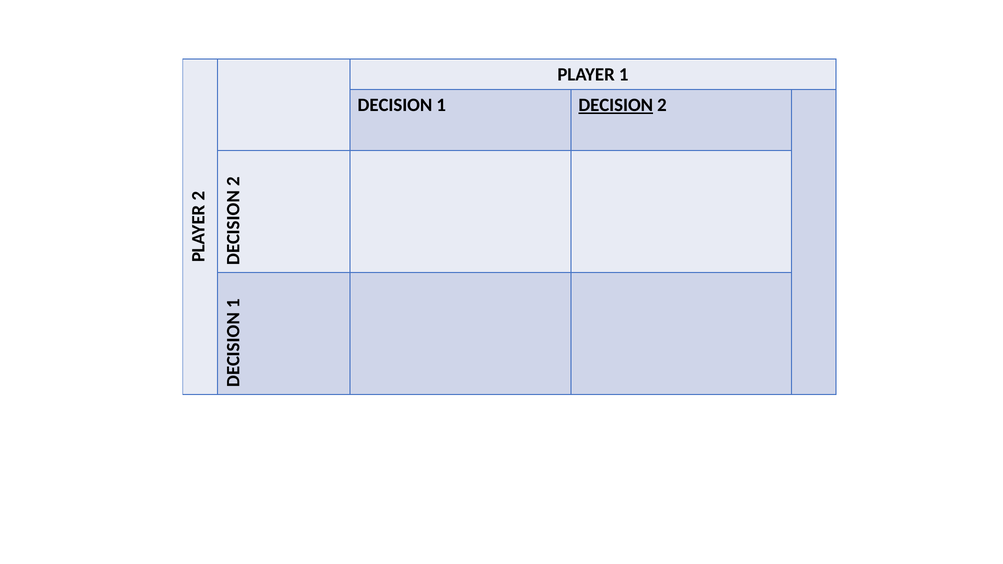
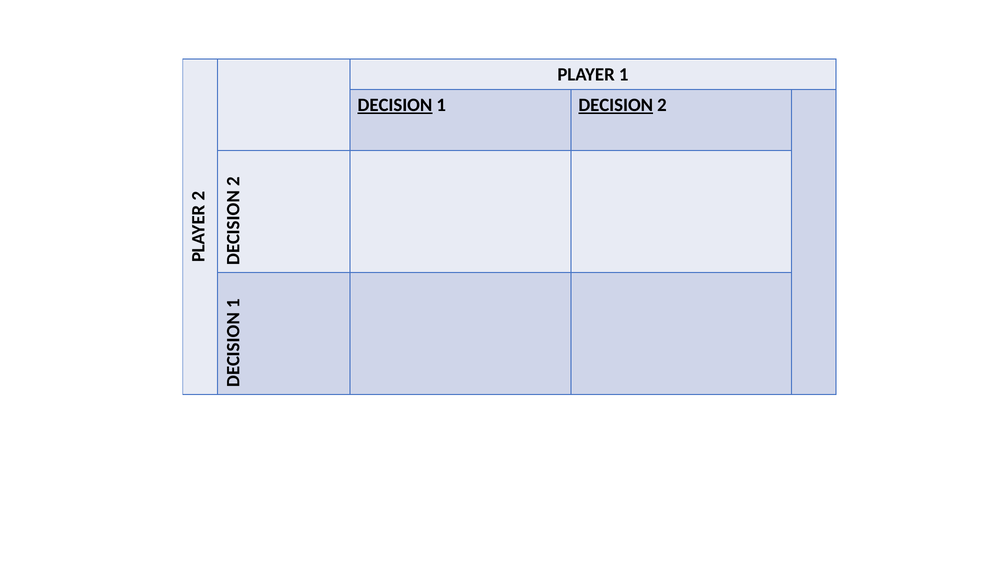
DECISION at (395, 105) underline: none -> present
